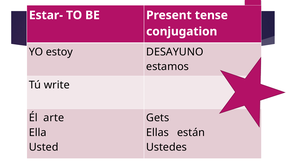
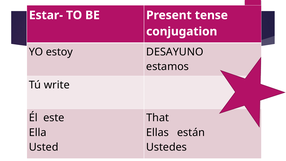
arte: arte -> este
Gets: Gets -> That
